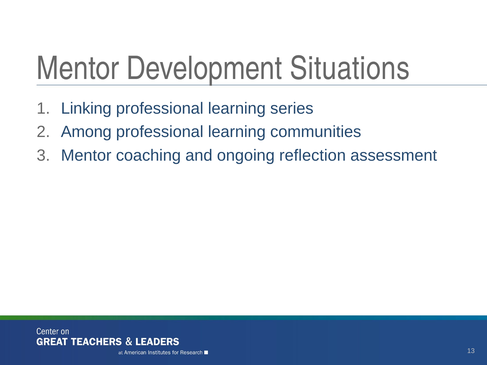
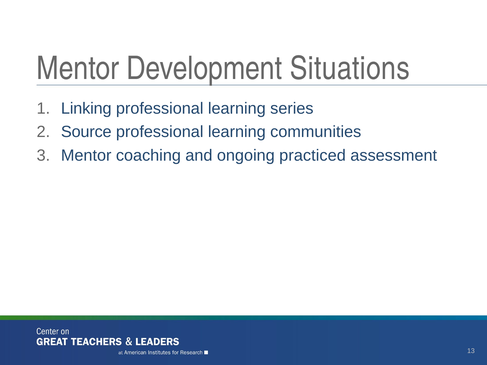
Among: Among -> Source
reflection: reflection -> practiced
